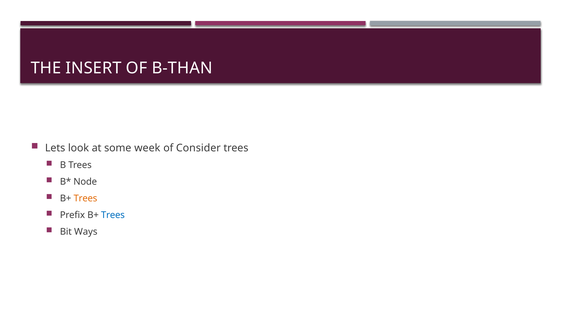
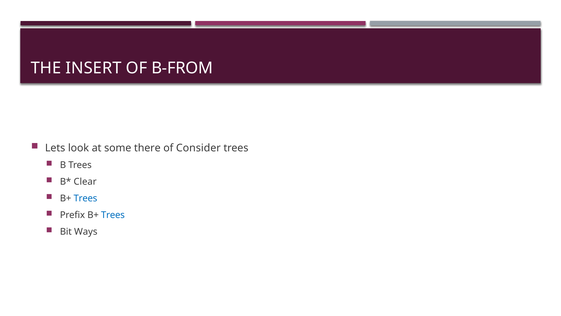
B-THAN: B-THAN -> B-FROM
week: week -> there
Node: Node -> Clear
Trees at (85, 198) colour: orange -> blue
